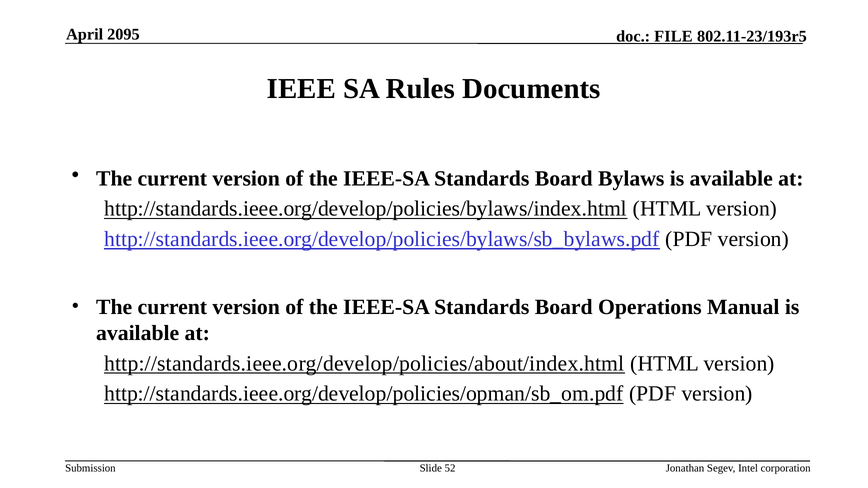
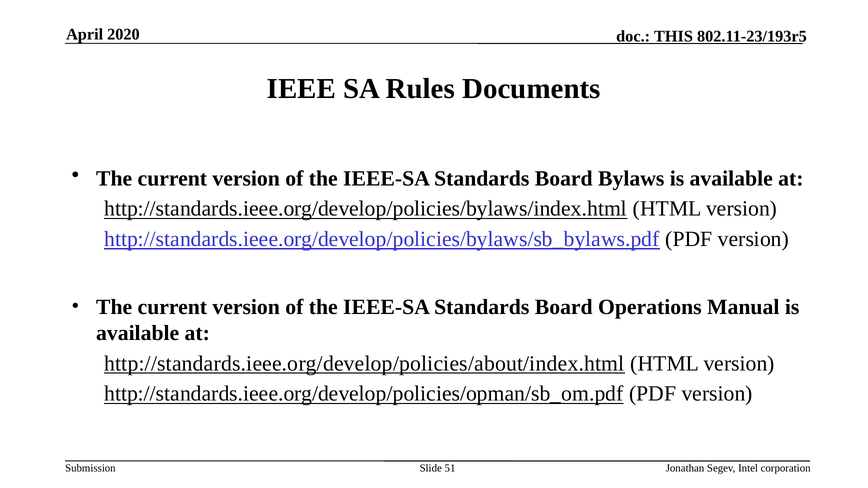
2095: 2095 -> 2020
FILE: FILE -> THIS
52: 52 -> 51
